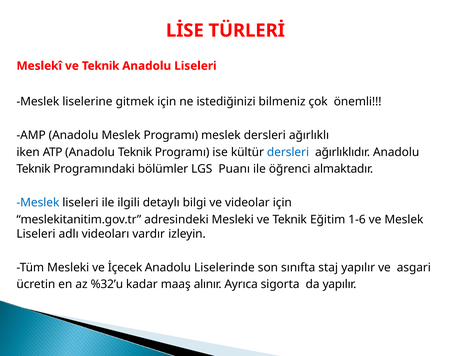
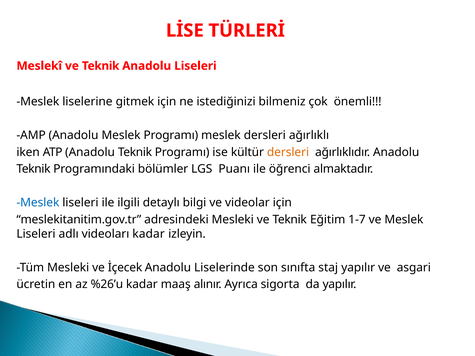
dersleri at (288, 152) colour: blue -> orange
1-6: 1-6 -> 1-7
videoları vardır: vardır -> kadar
%32’u: %32’u -> %26’u
